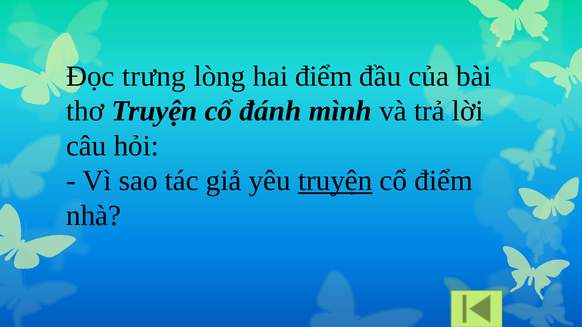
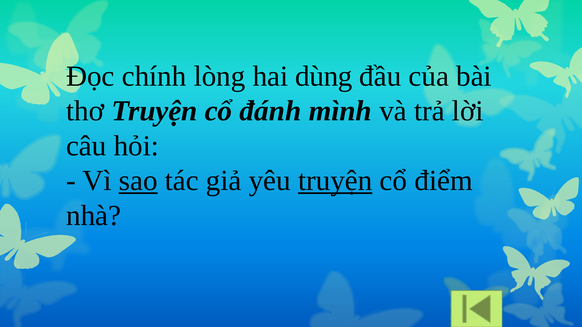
trưng: trưng -> chính
hai điểm: điểm -> dùng
sao underline: none -> present
